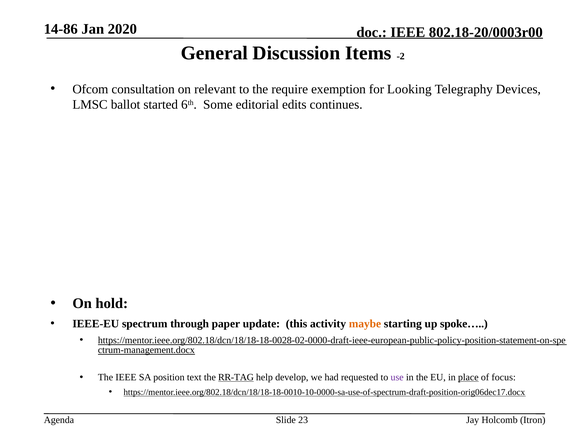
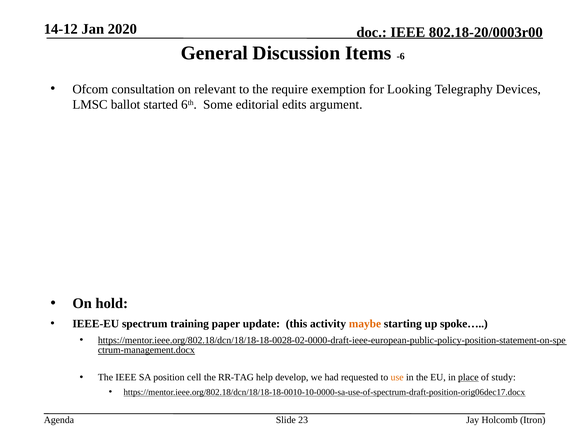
14-86: 14-86 -> 14-12
-2: -2 -> -6
continues: continues -> argument
through: through -> training
text: text -> cell
RR-TAG underline: present -> none
use colour: purple -> orange
focus: focus -> study
